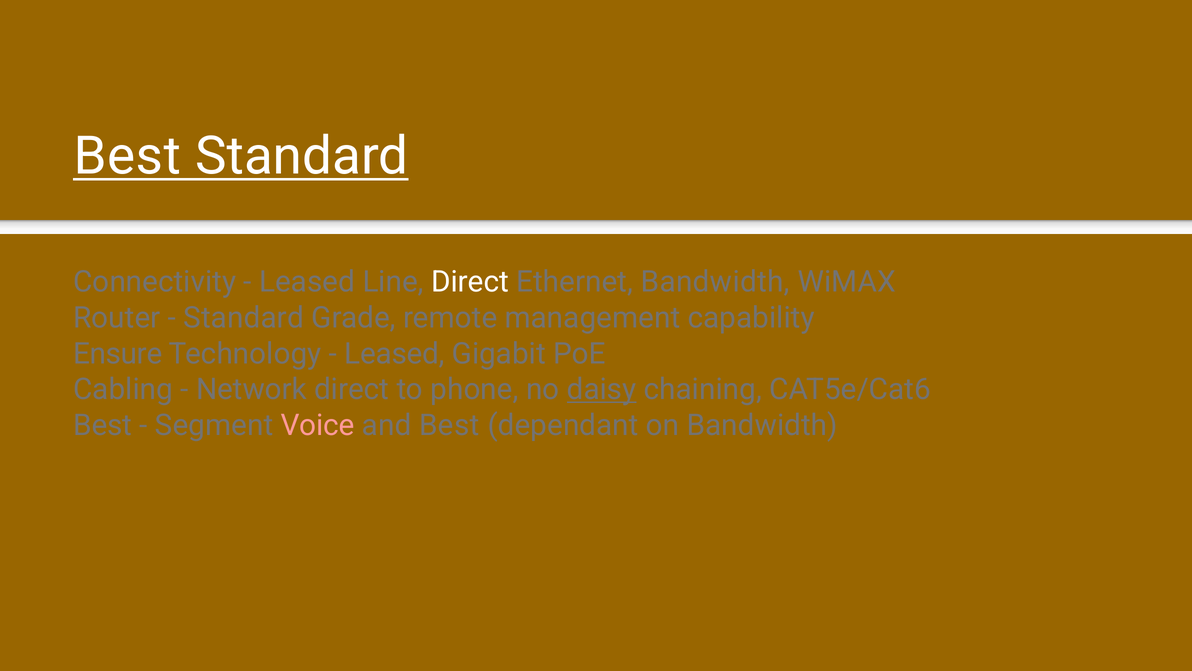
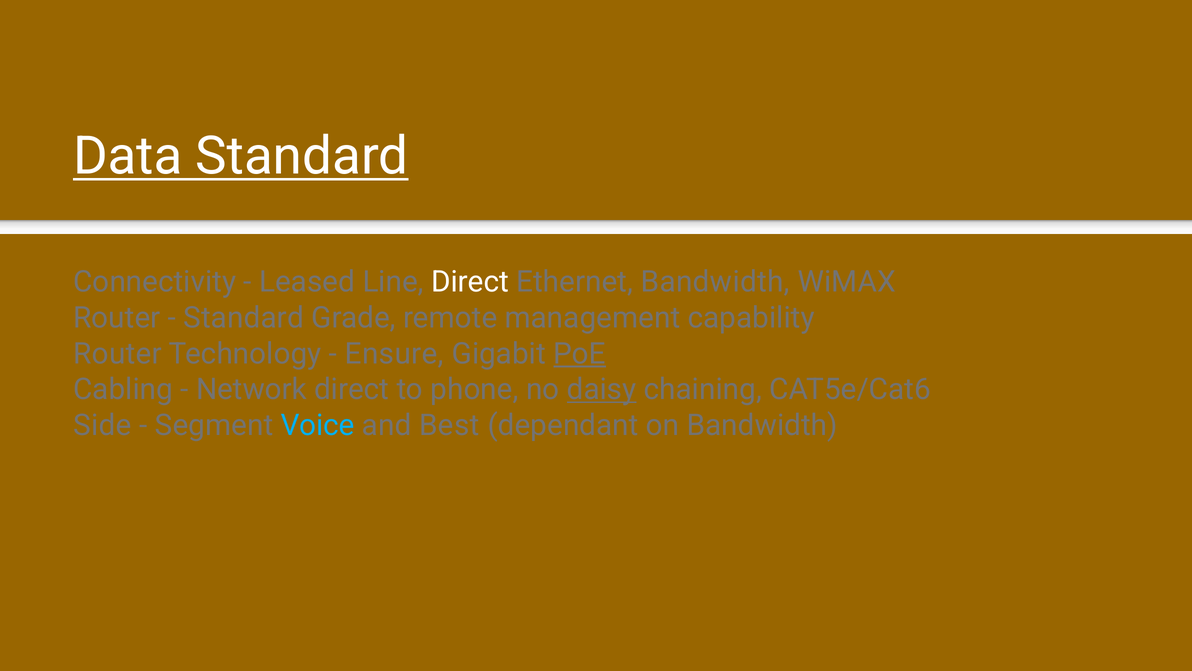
Best at (127, 156): Best -> Data
Ensure at (118, 354): Ensure -> Router
Leased at (395, 354): Leased -> Ensure
PoE underline: none -> present
Best at (103, 425): Best -> Side
Voice colour: pink -> light blue
